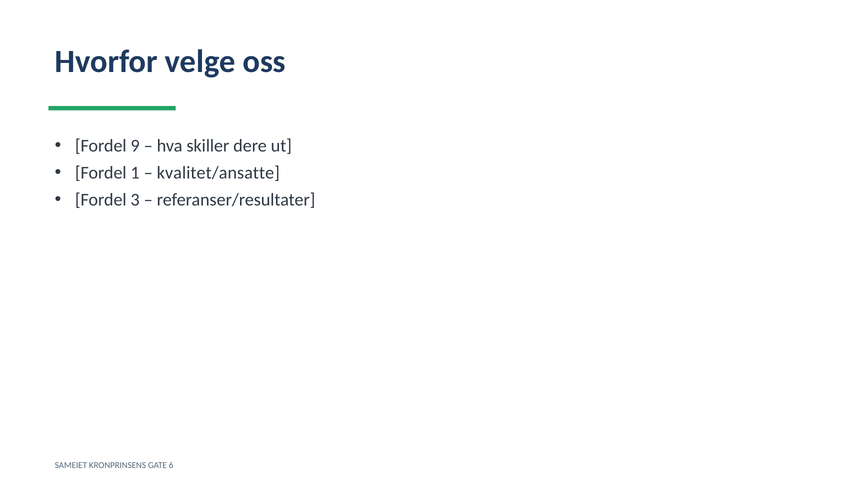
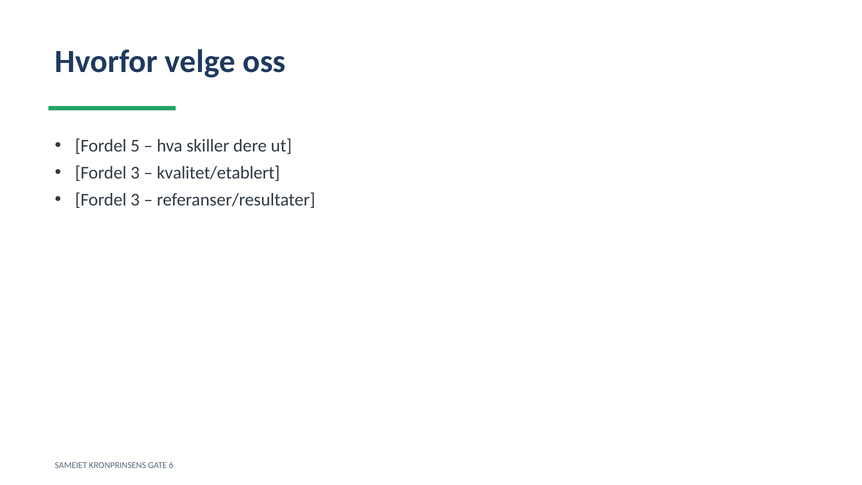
9: 9 -> 5
1 at (135, 173): 1 -> 3
kvalitet/ansatte: kvalitet/ansatte -> kvalitet/etablert
